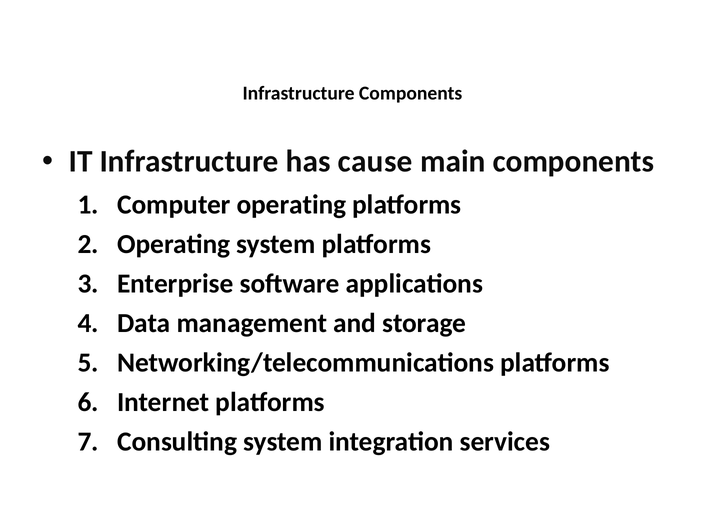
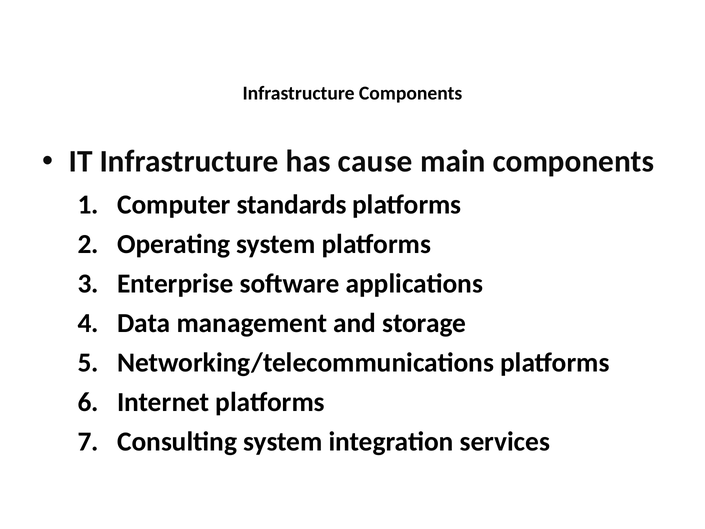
Computer operating: operating -> standards
